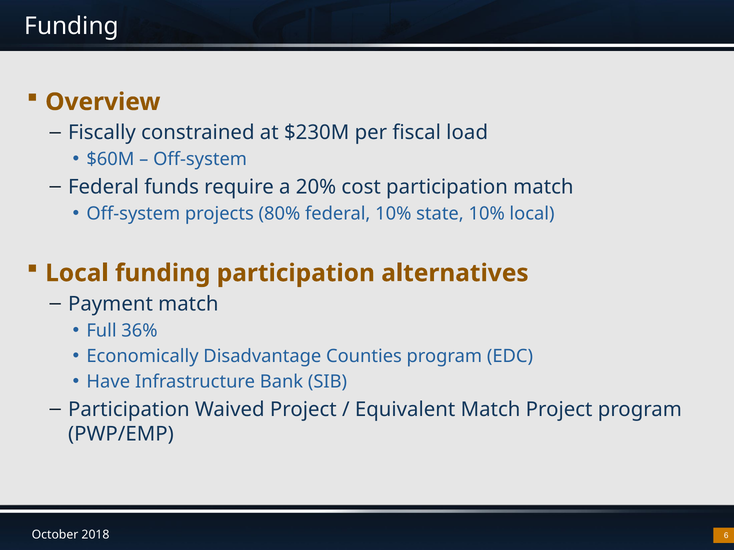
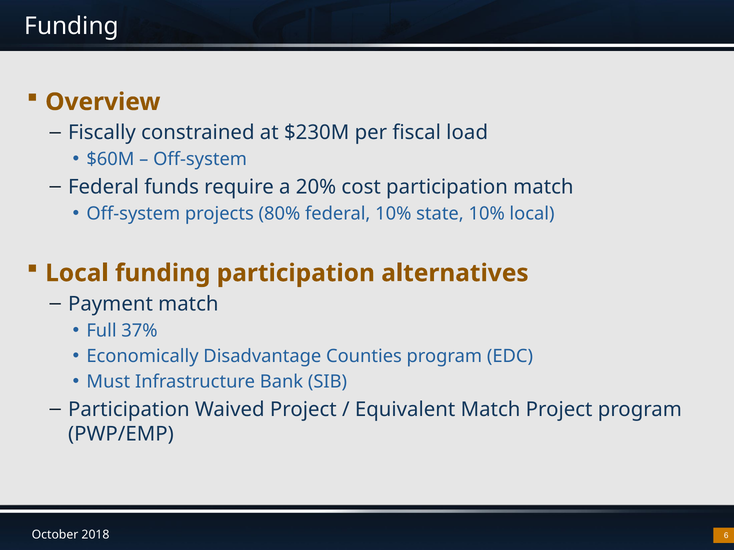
36%: 36% -> 37%
Have: Have -> Must
